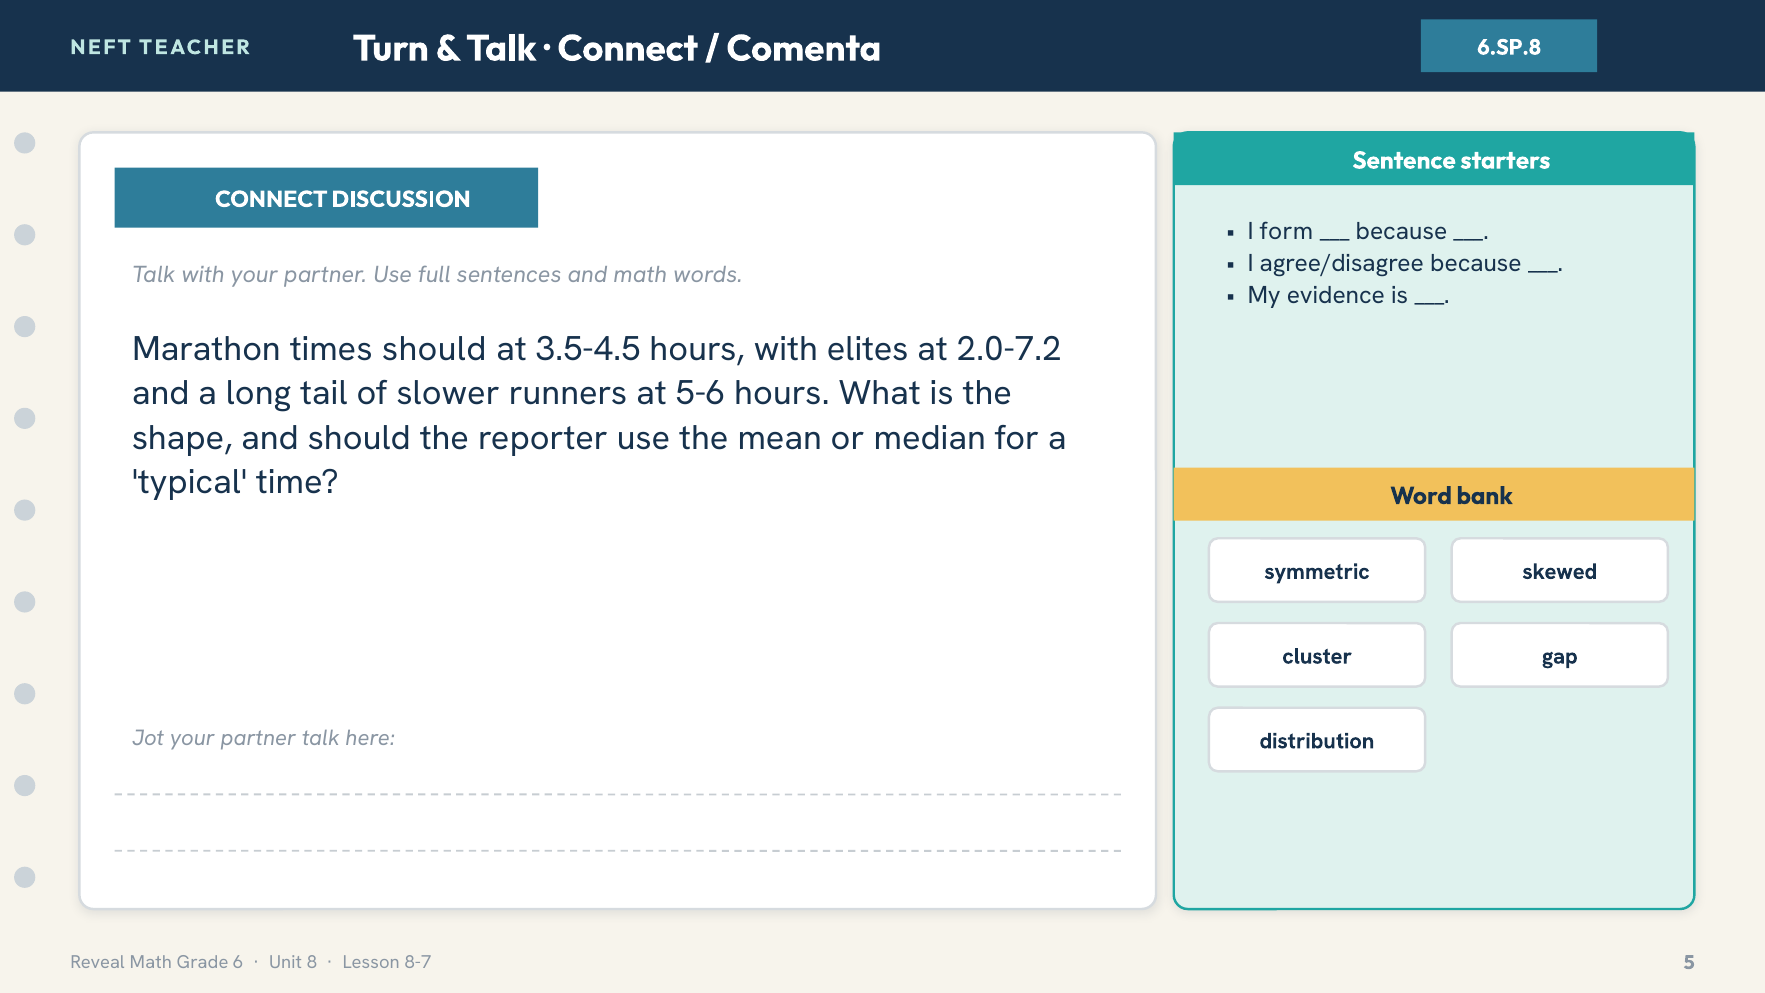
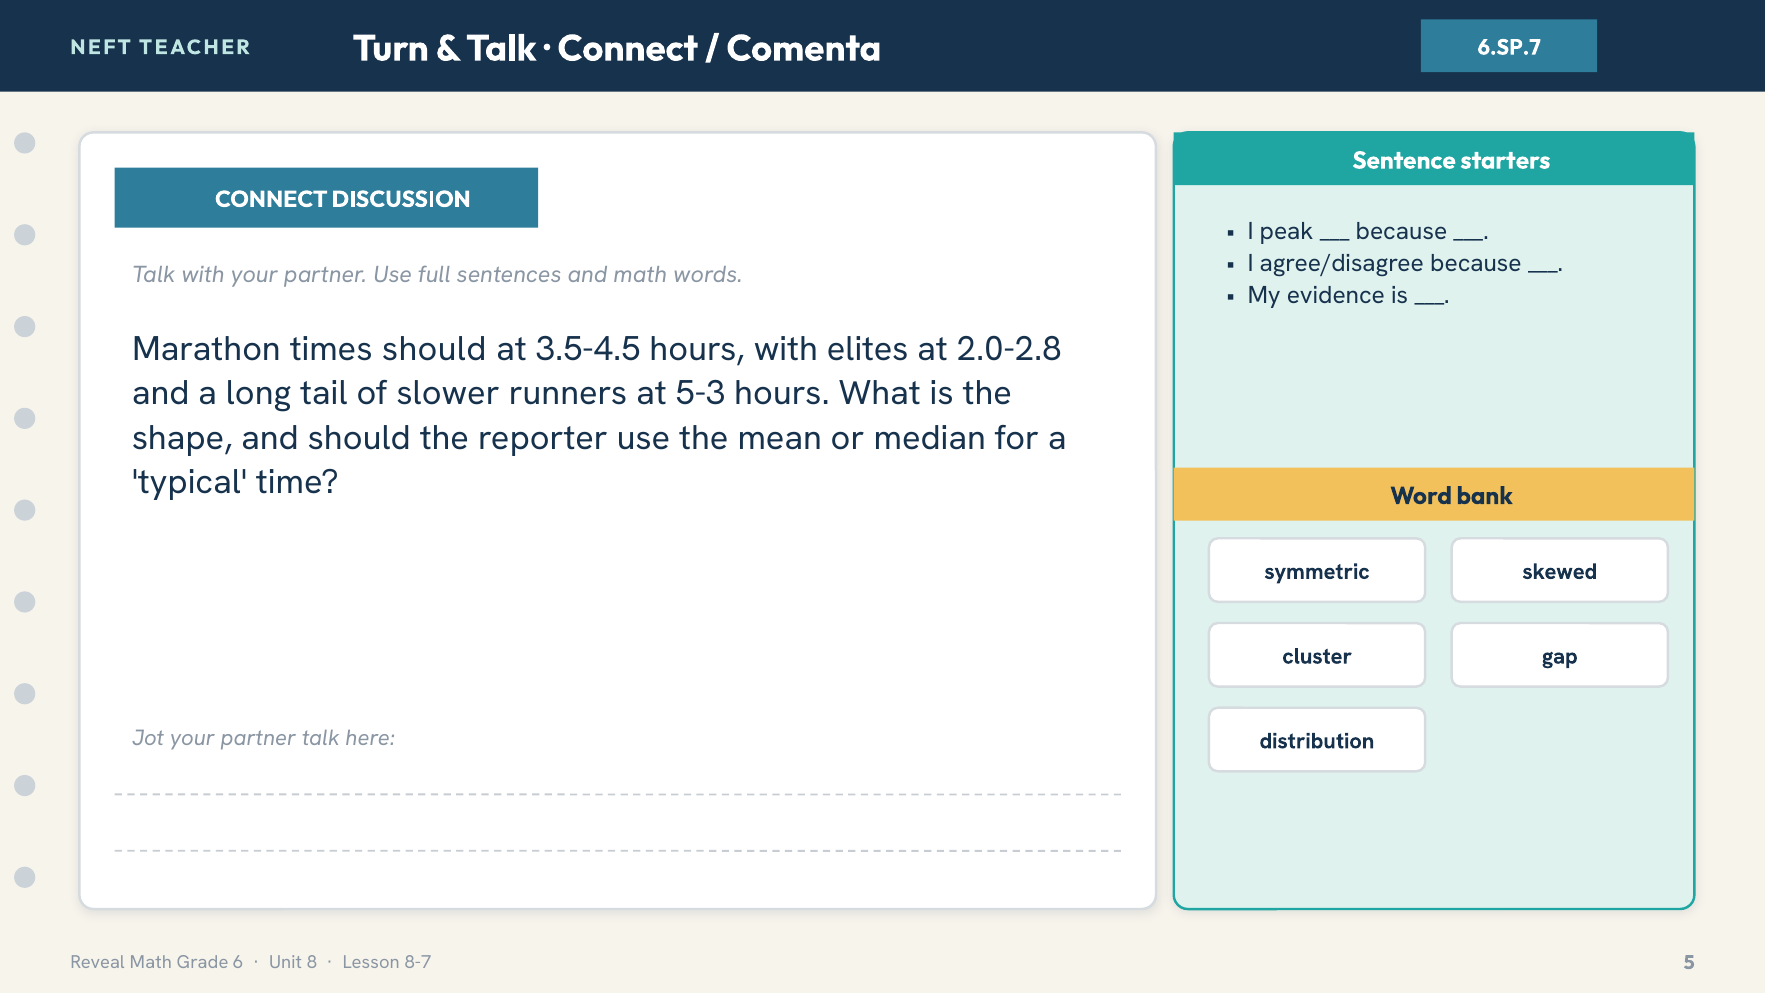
6.SP.8: 6.SP.8 -> 6.SP.7
form: form -> peak
2.0-7.2: 2.0-7.2 -> 2.0-2.8
5-6: 5-6 -> 5-3
